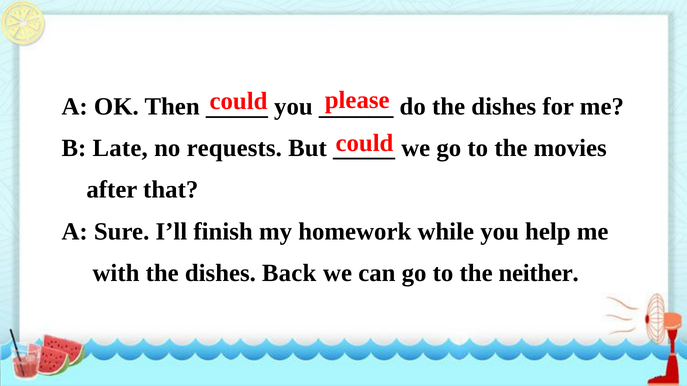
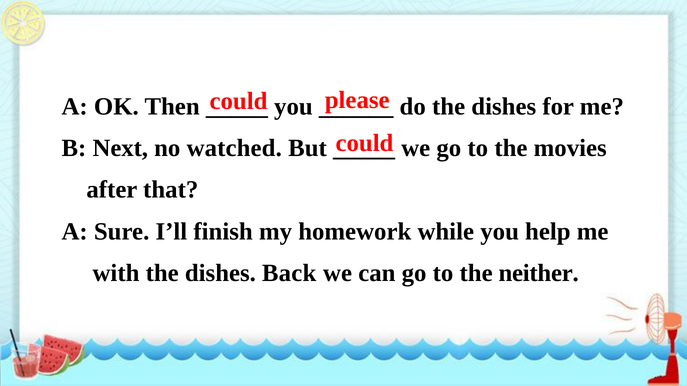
Late: Late -> Next
requests: requests -> watched
